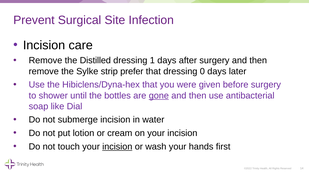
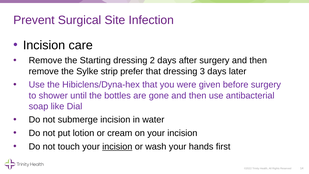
Distilled: Distilled -> Starting
1: 1 -> 2
0: 0 -> 3
gone underline: present -> none
